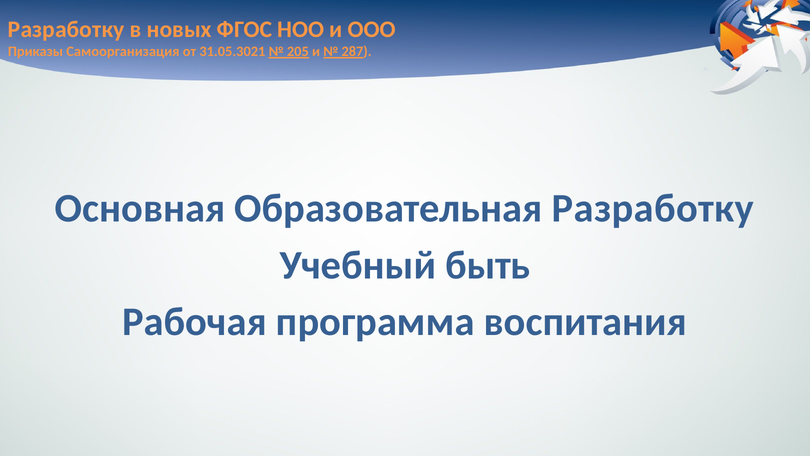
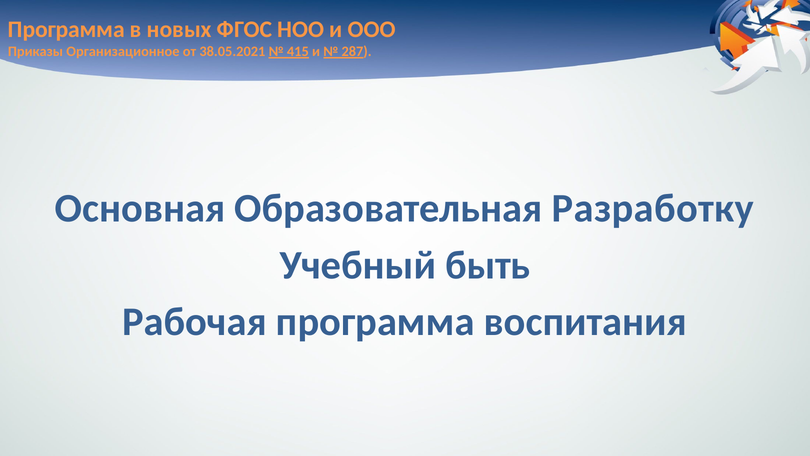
Разработку at (66, 29): Разработку -> Программа
Самоорганизация: Самоорганизация -> Организационное
31.05.3021: 31.05.3021 -> 38.05.2021
205: 205 -> 415
